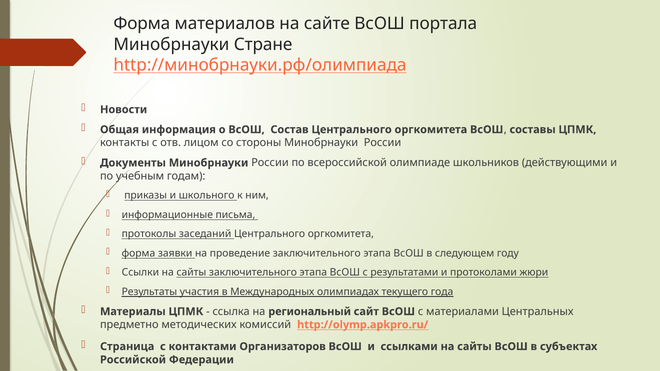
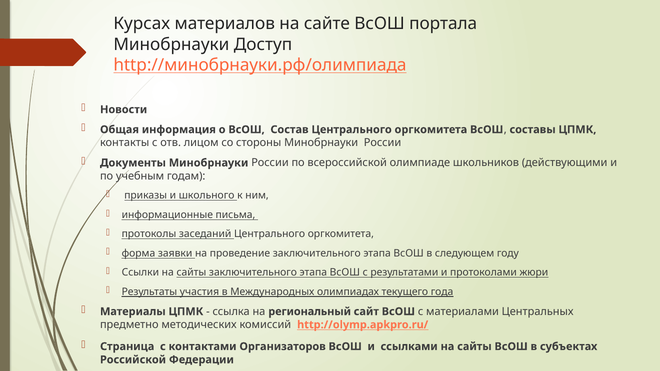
Форма at (142, 24): Форма -> Курсах
Стране: Стране -> Доступ
